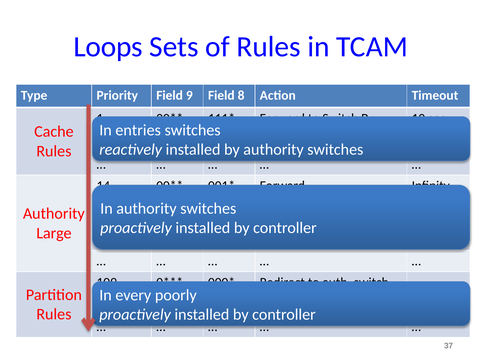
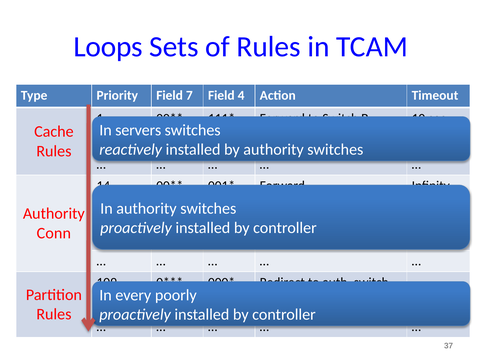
9: 9 -> 7
8: 8 -> 4
entries: entries -> servers
Large: Large -> Conn
